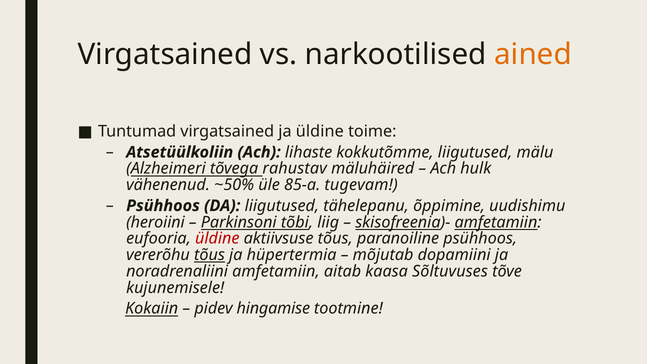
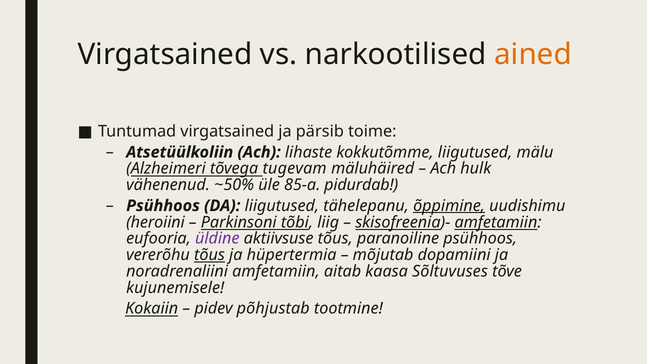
ja üldine: üldine -> pärsib
rahustav: rahustav -> tugevam
tugevam: tugevam -> pidurdab
õppimine underline: none -> present
üldine at (217, 239) colour: red -> purple
hingamise: hingamise -> põhjustab
